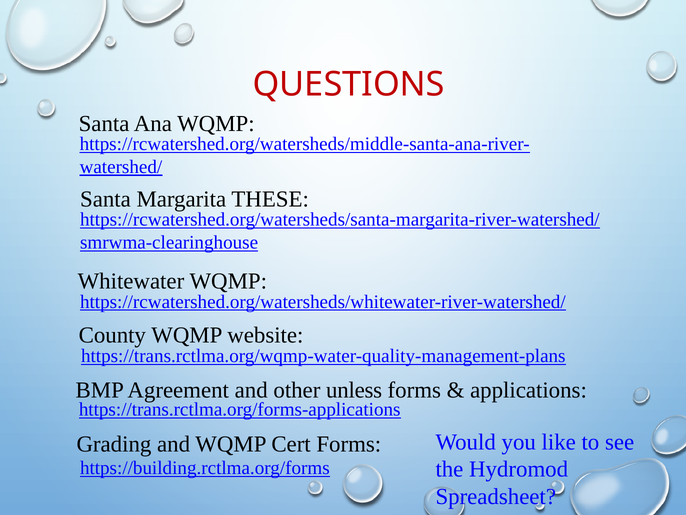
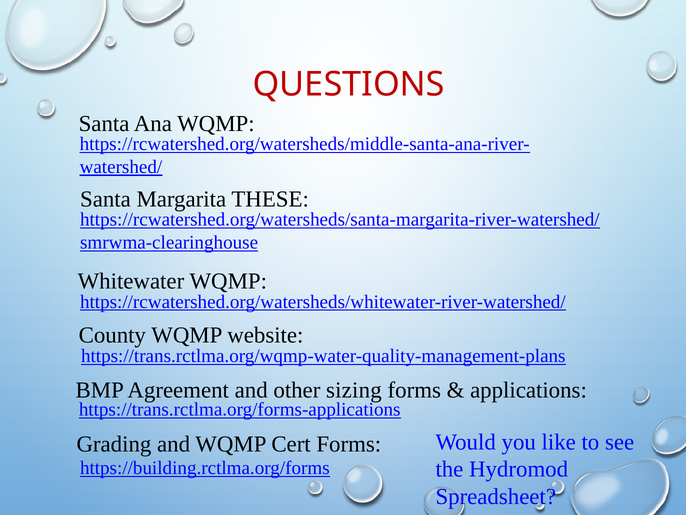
unless: unless -> sizing
